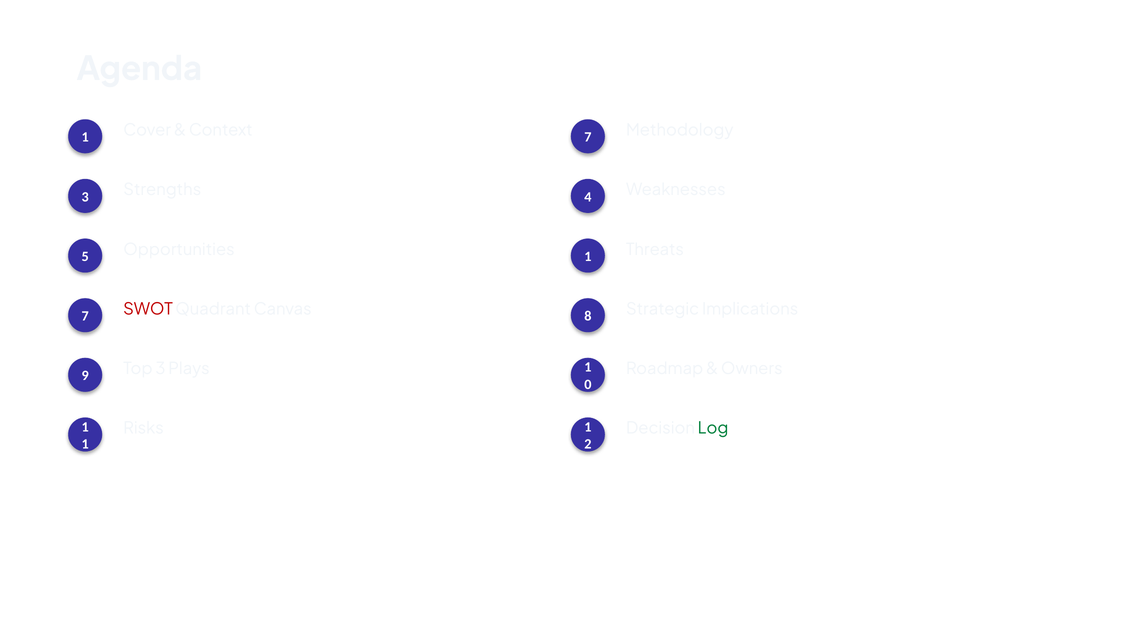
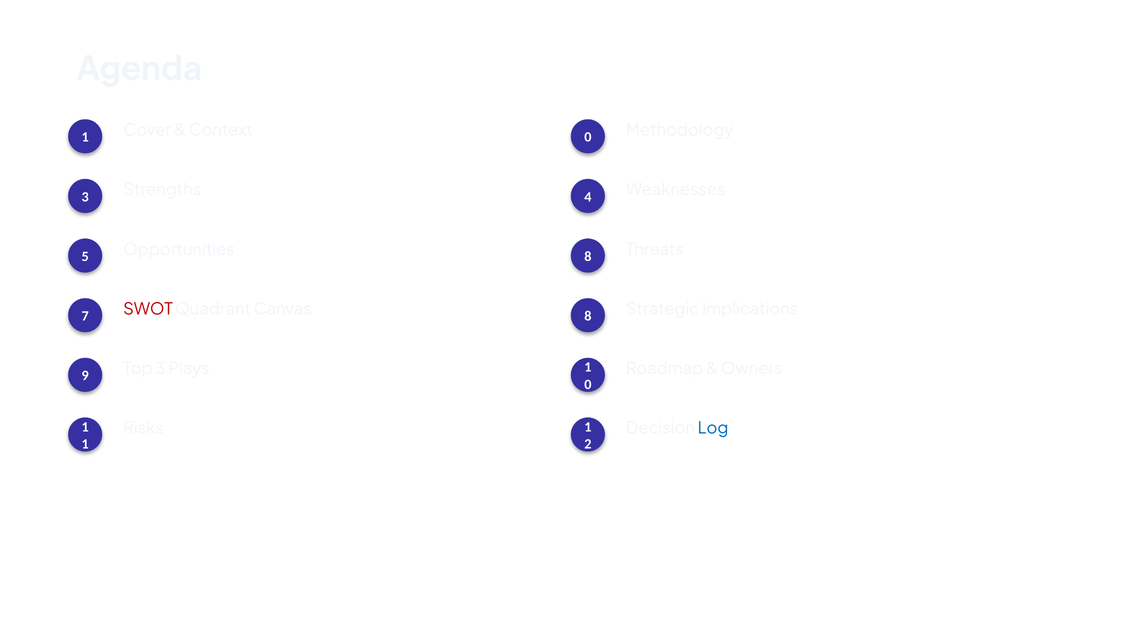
Context 7: 7 -> 0
Opportunities 1: 1 -> 8
Log colour: green -> blue
